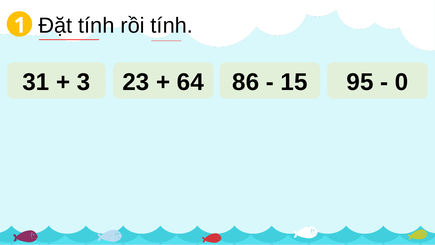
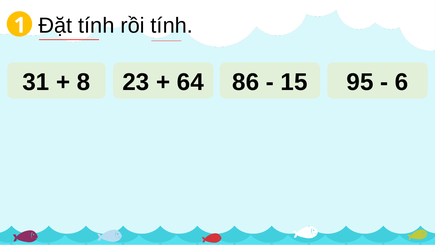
3: 3 -> 8
0: 0 -> 6
